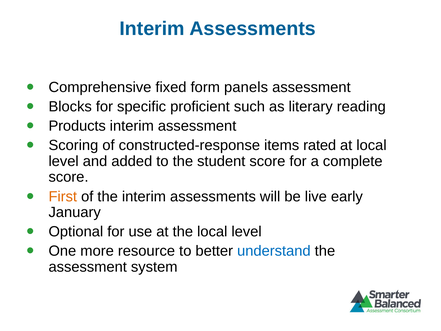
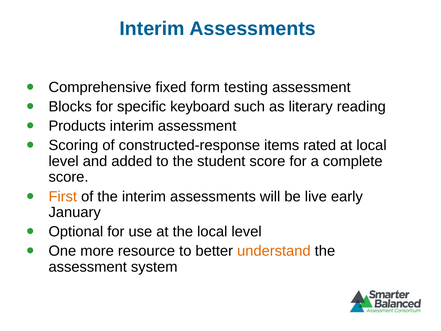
panels: panels -> testing
proficient: proficient -> keyboard
understand colour: blue -> orange
